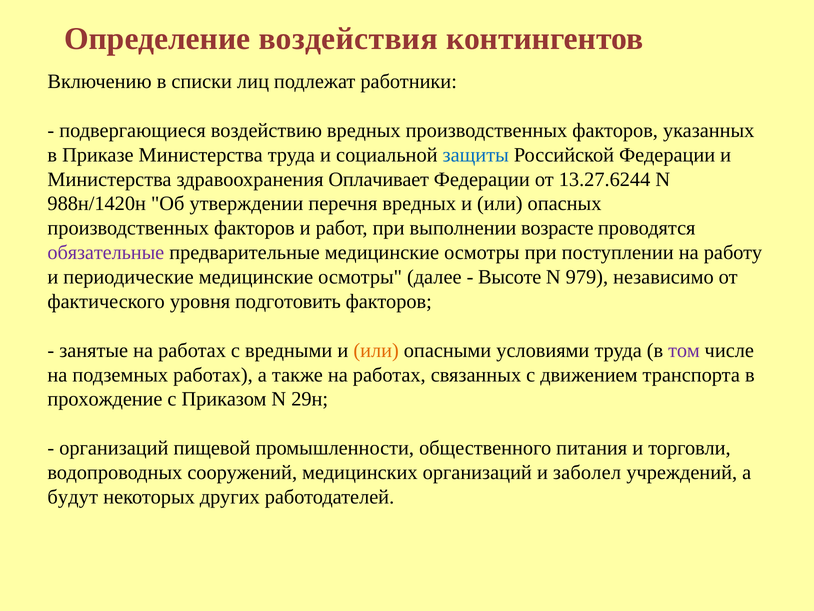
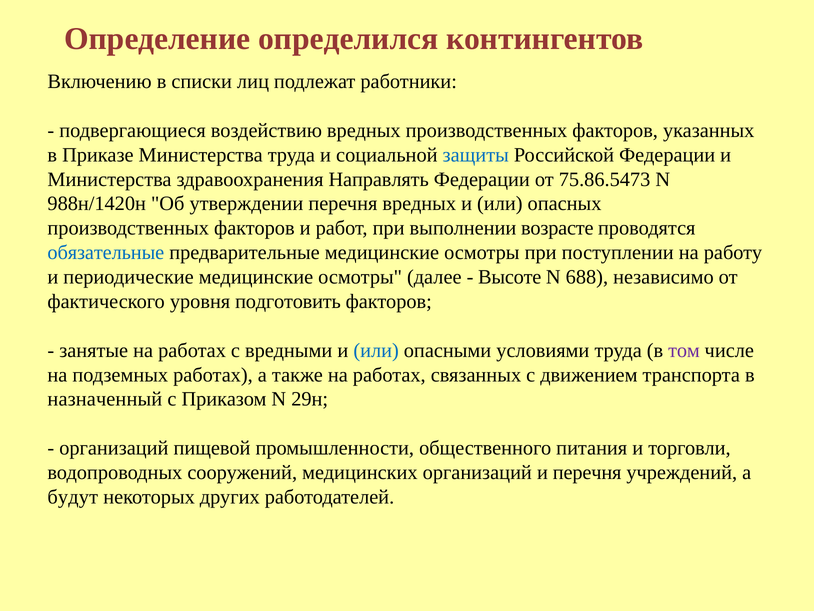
воздействия: воздействия -> определился
Оплачивает: Оплачивает -> Направлять
13.27.6244: 13.27.6244 -> 75.86.5473
обязательные colour: purple -> blue
979: 979 -> 688
или at (376, 350) colour: orange -> blue
прохождение: прохождение -> назначенный
и заболел: заболел -> перечня
